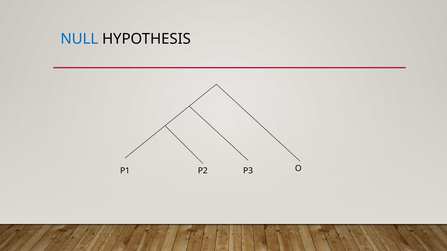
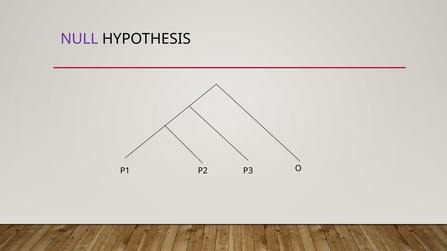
NULL colour: blue -> purple
